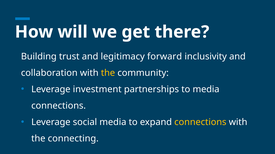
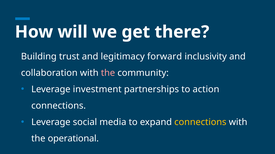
the at (108, 73) colour: yellow -> pink
to media: media -> action
connecting: connecting -> operational
